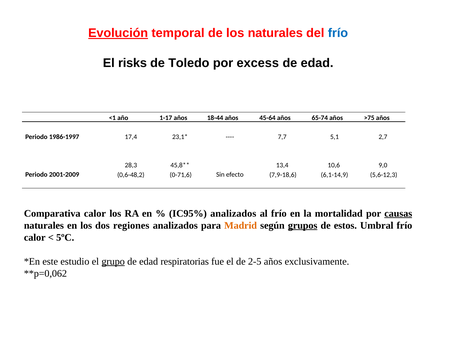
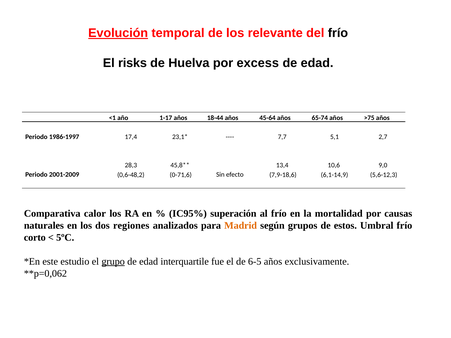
los naturales: naturales -> relevante
frío at (338, 33) colour: blue -> black
Toledo: Toledo -> Huelva
IC95% analizados: analizados -> superación
causas underline: present -> none
grupos underline: present -> none
calor at (35, 238): calor -> corto
respiratorias: respiratorias -> interquartile
2-5: 2-5 -> 6-5
